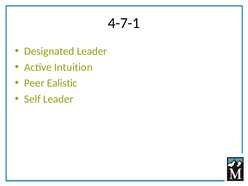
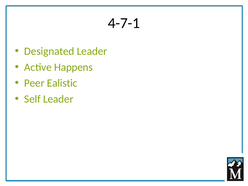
Intuition: Intuition -> Happens
